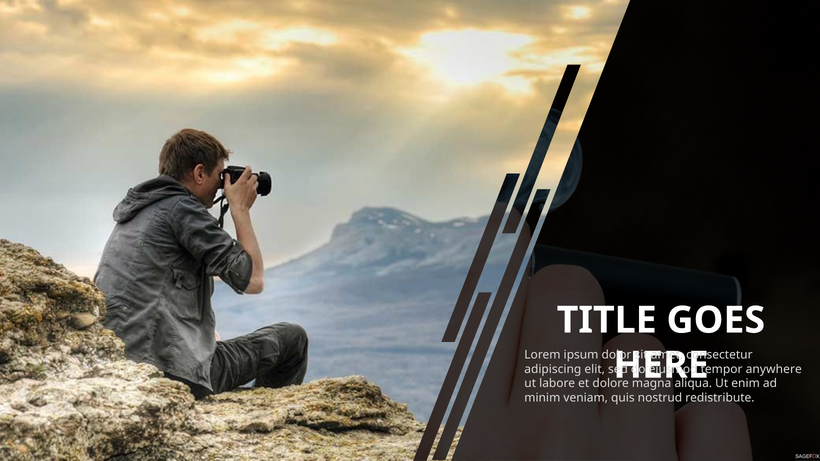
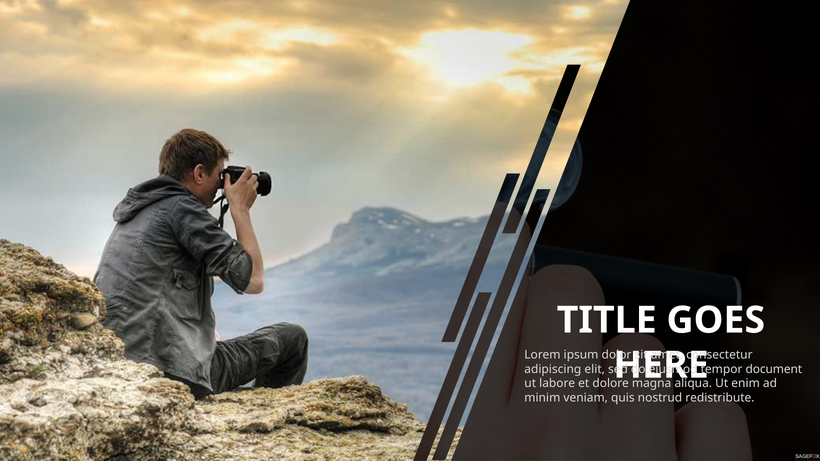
anywhere: anywhere -> document
